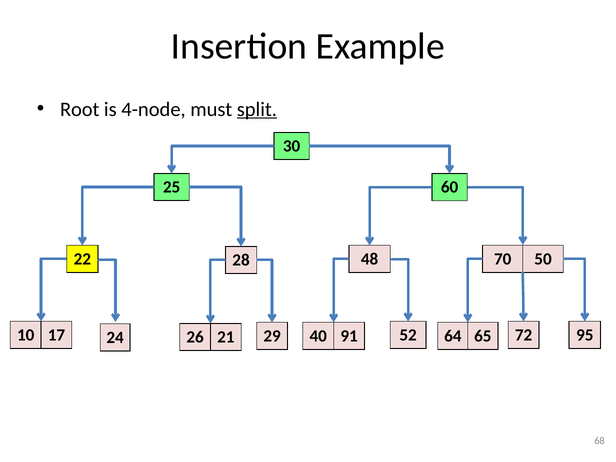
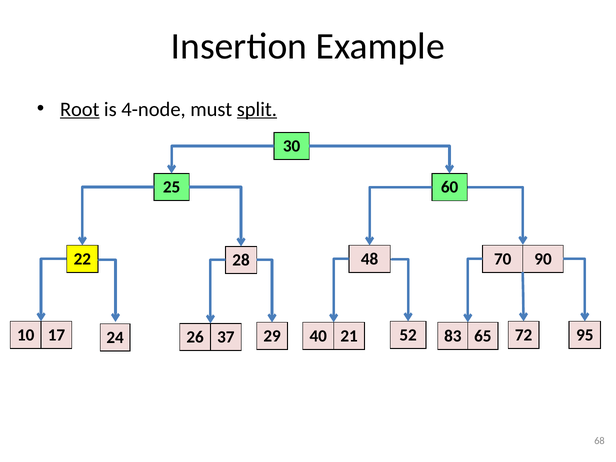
Root underline: none -> present
50: 50 -> 90
64: 64 -> 83
91: 91 -> 21
21: 21 -> 37
